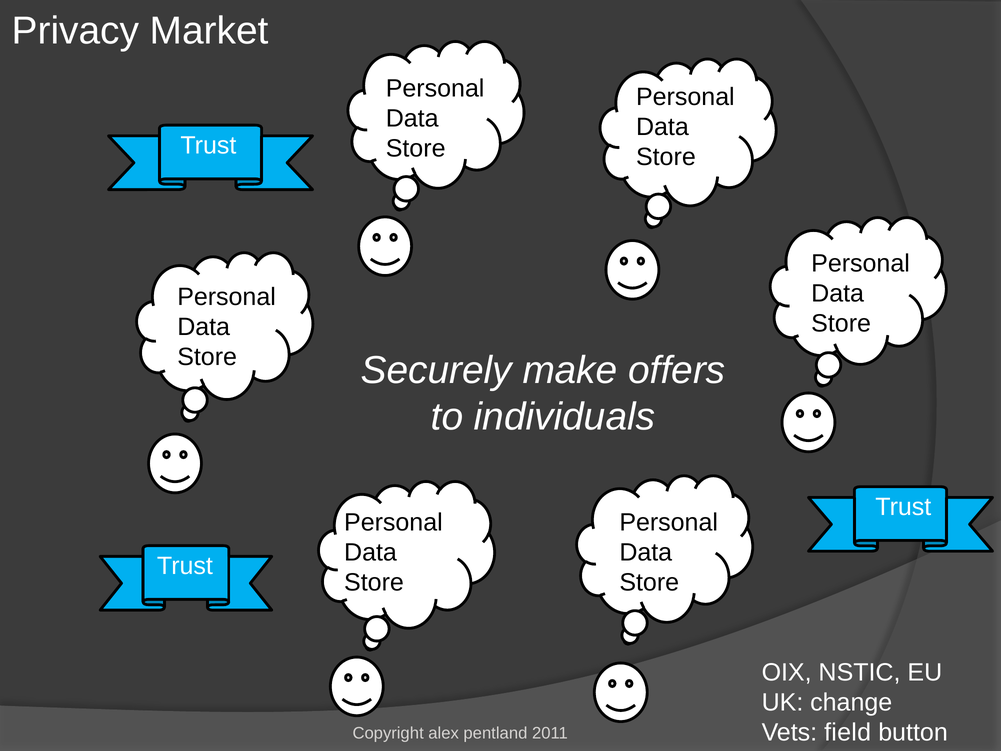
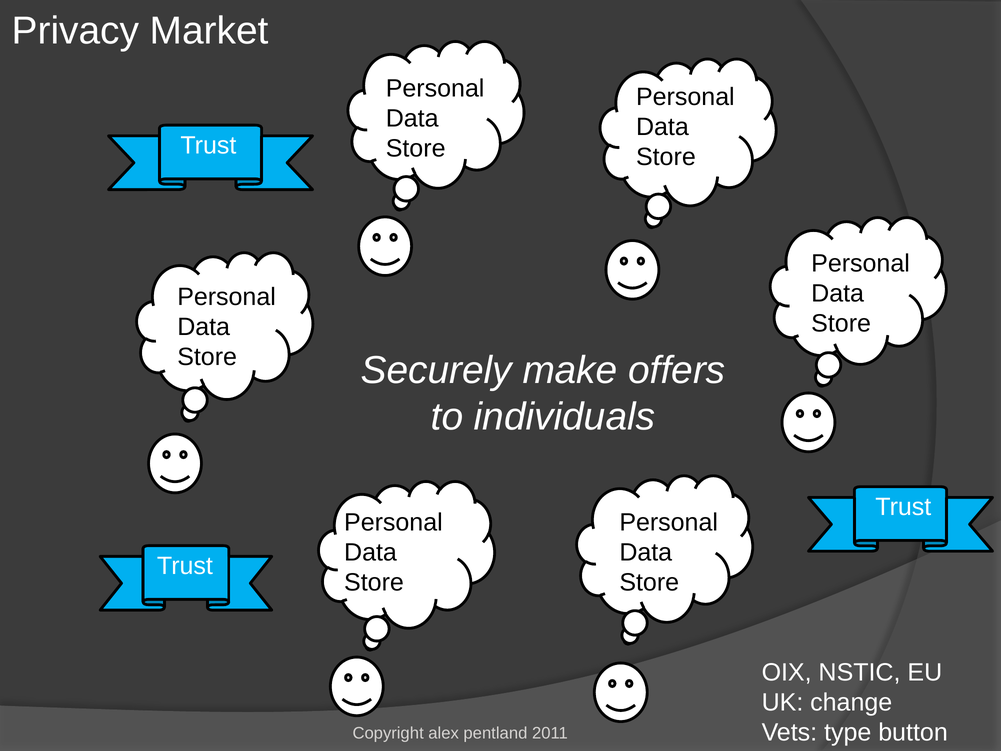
field: field -> type
